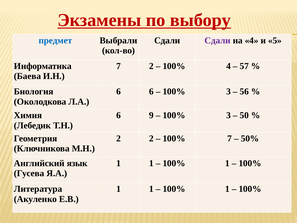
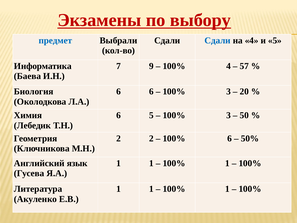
Сдали at (218, 40) colour: purple -> blue
7 2: 2 -> 9
56: 56 -> 20
6 9: 9 -> 5
100% 7: 7 -> 6
